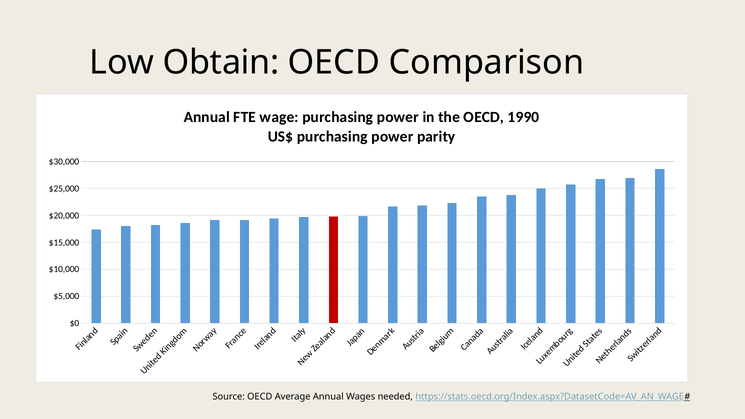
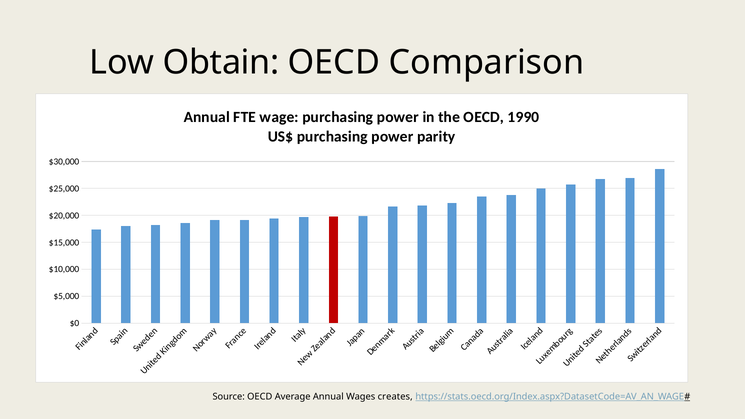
needed: needed -> creates
